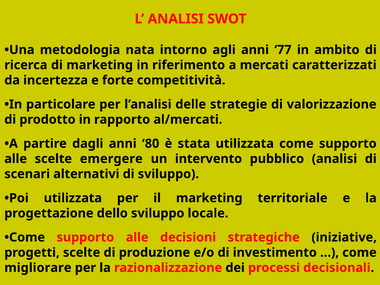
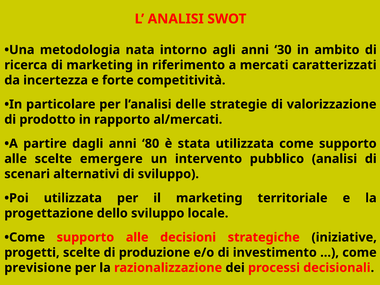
77: 77 -> 30
migliorare: migliorare -> previsione
